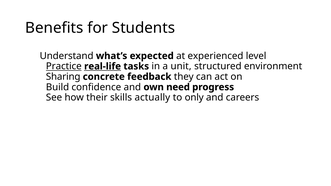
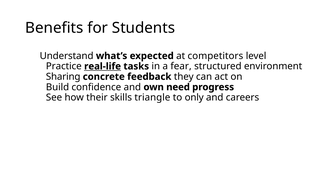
experienced: experienced -> competitors
unit: unit -> fear
Practice underline: present -> none
actually: actually -> triangle
